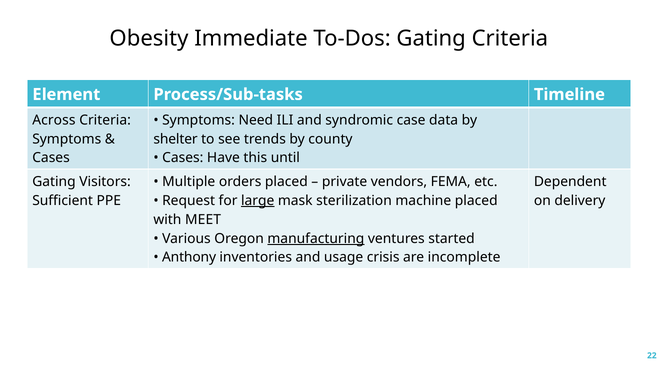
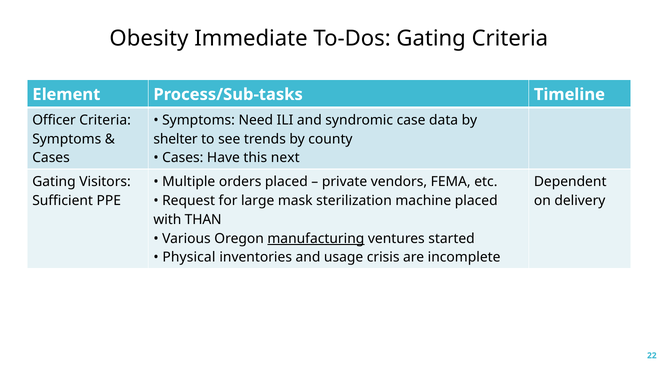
Across: Across -> Officer
until: until -> next
large underline: present -> none
MEET: MEET -> THAN
Anthony: Anthony -> Physical
